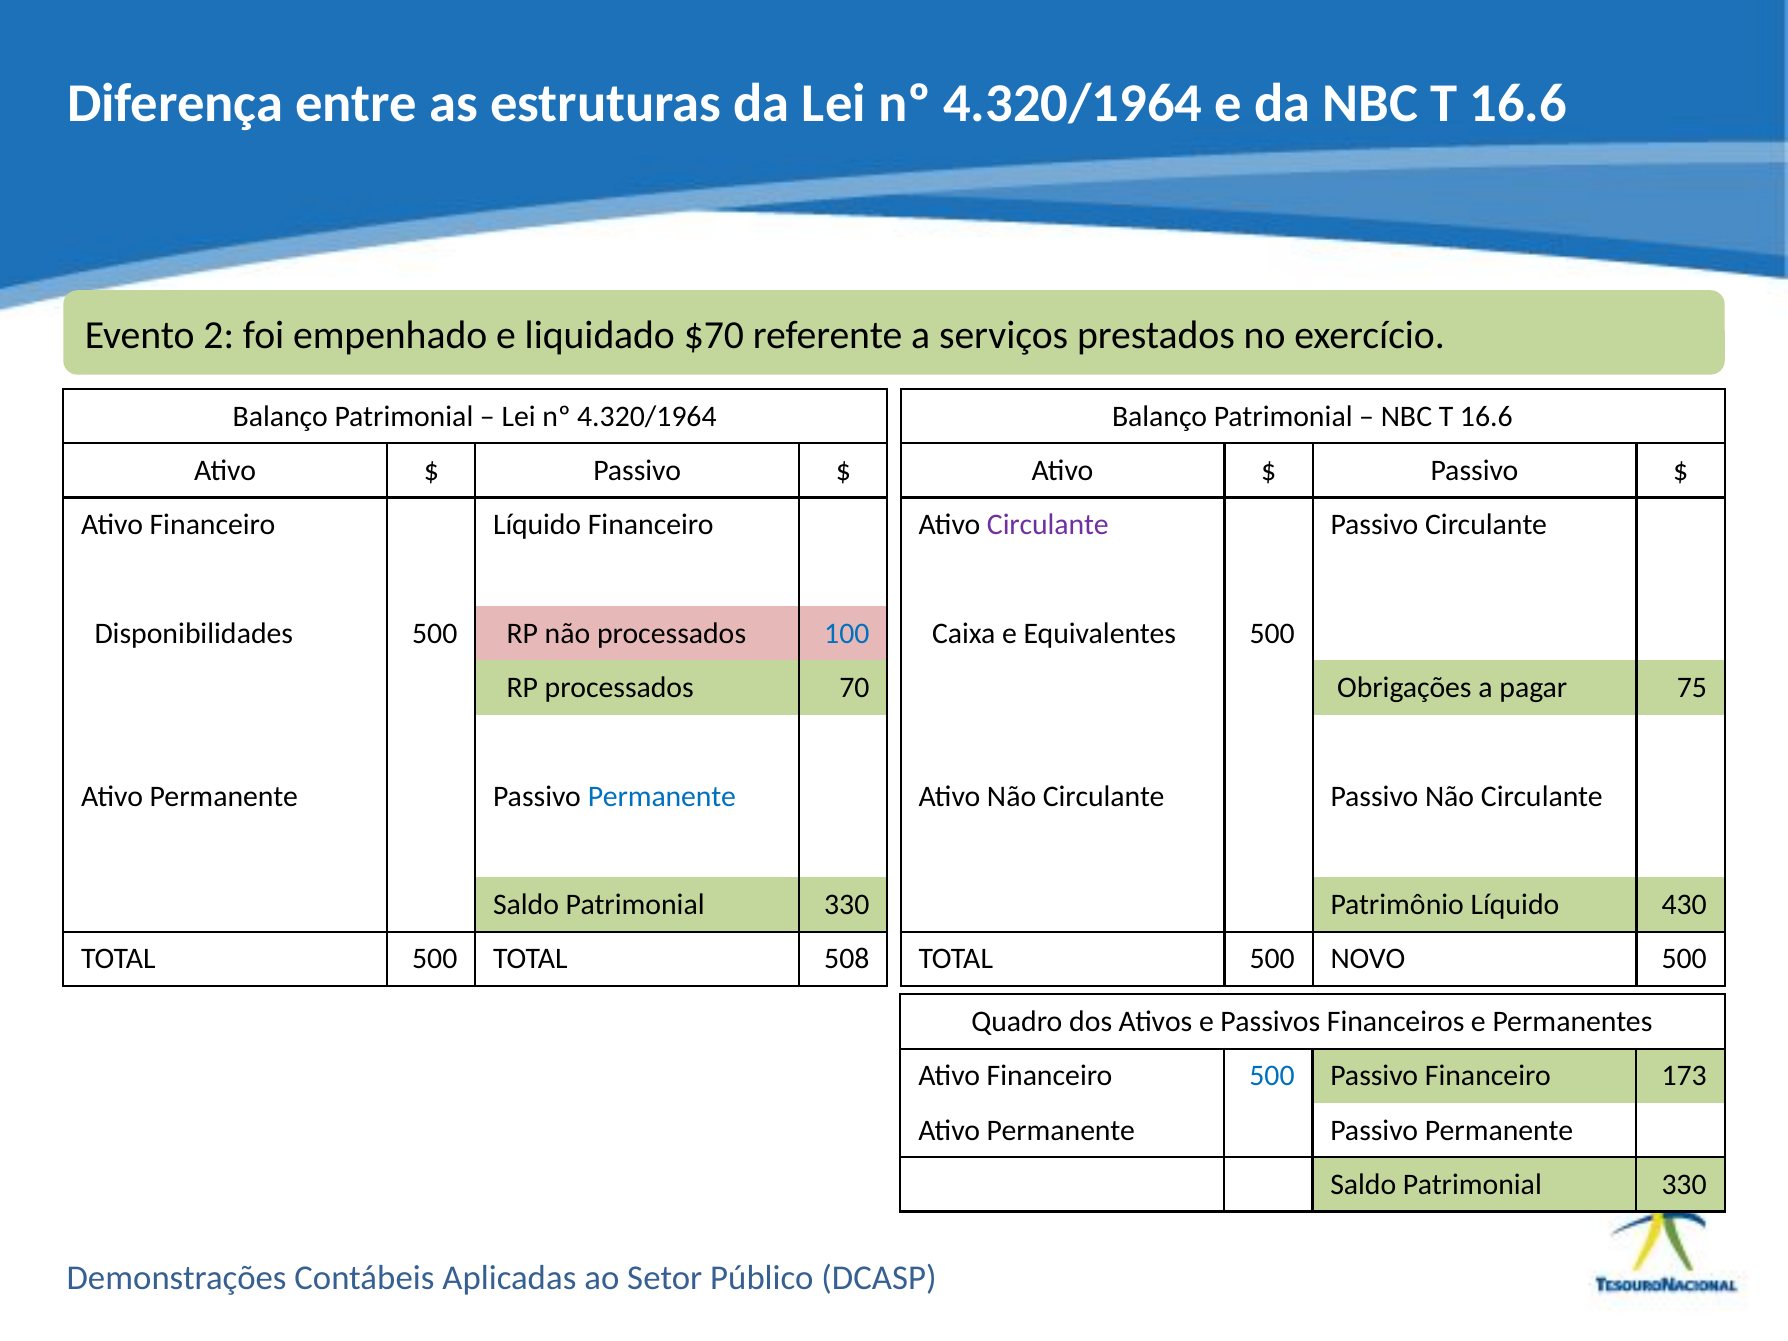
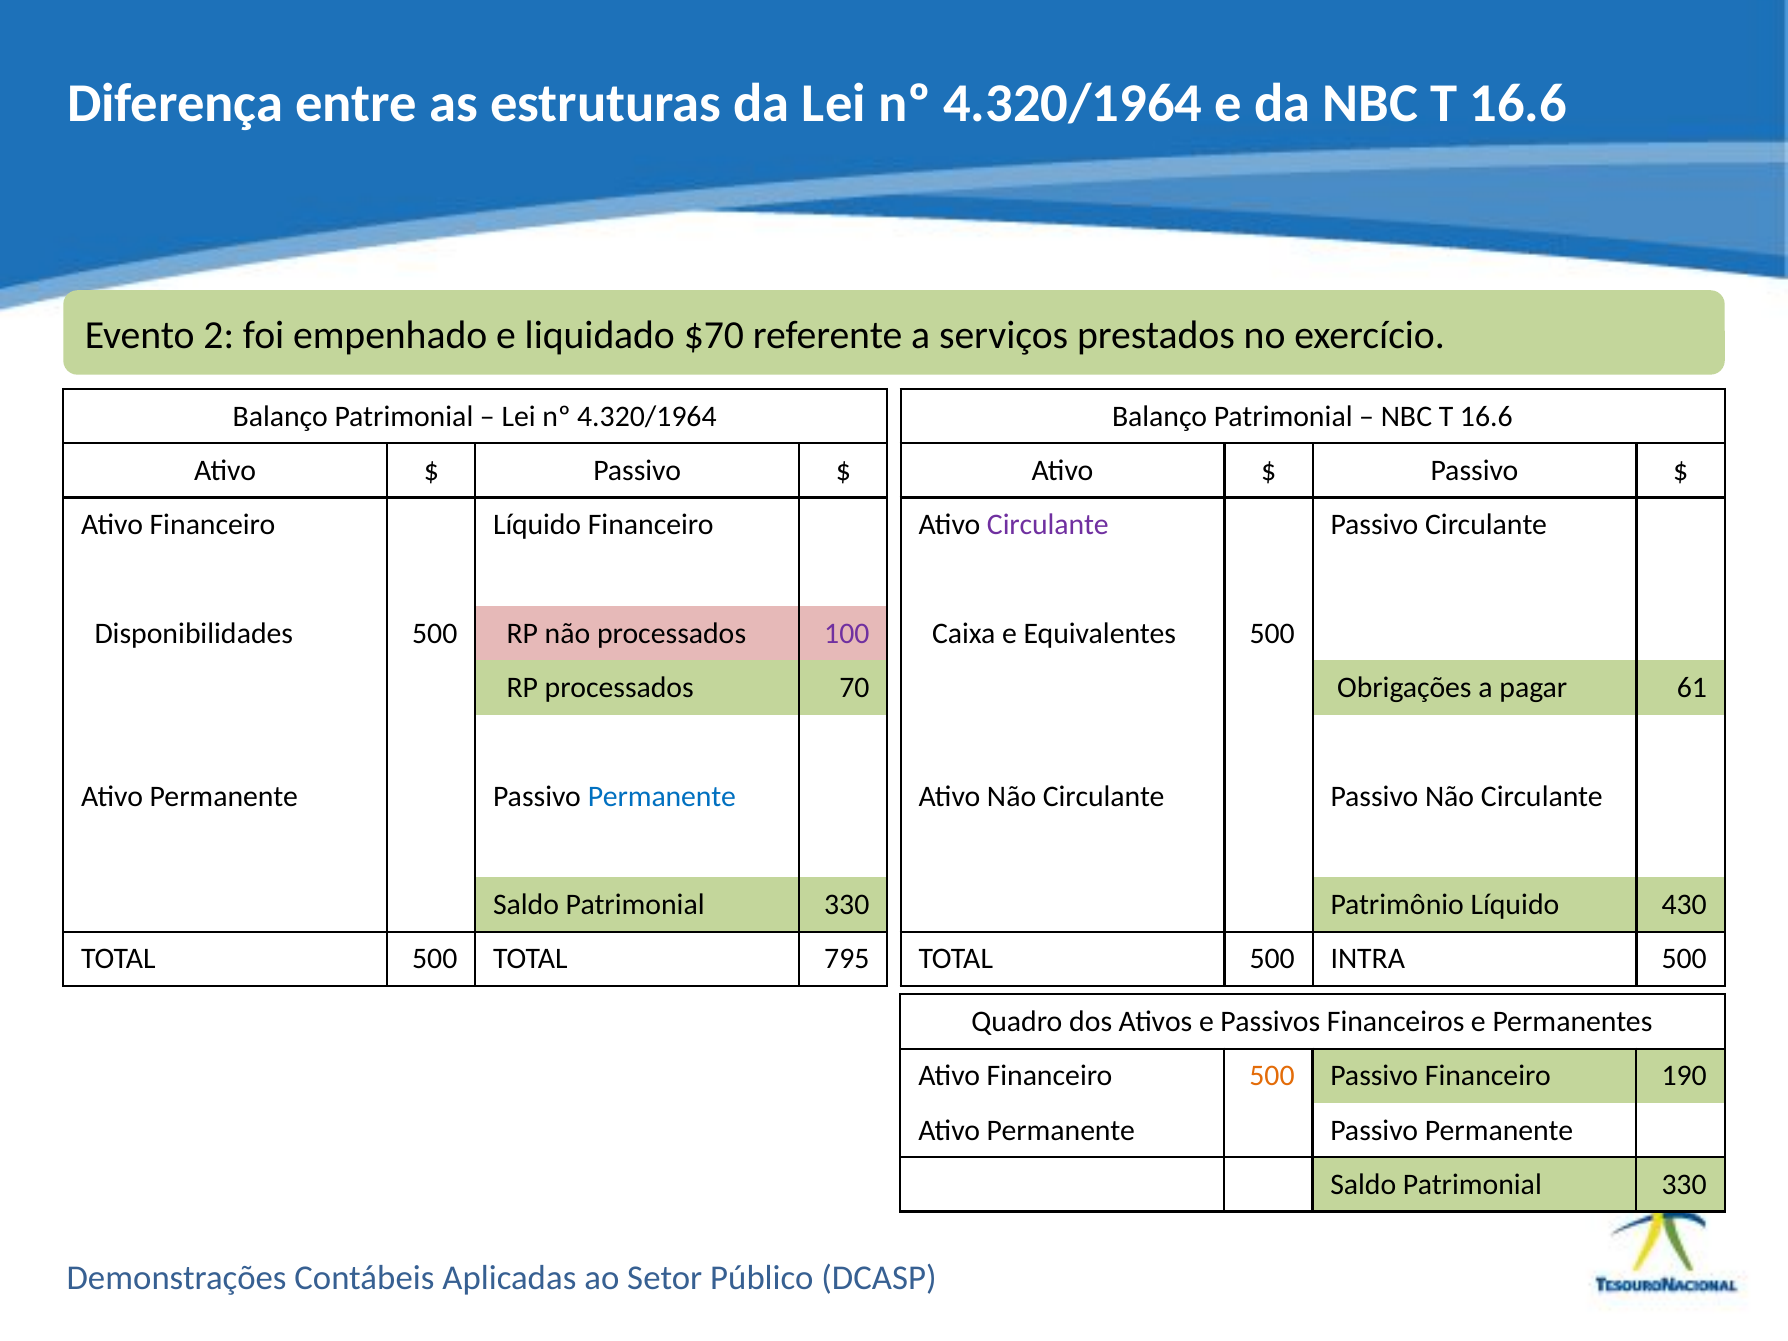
100 colour: blue -> purple
75: 75 -> 61
508: 508 -> 795
NOVO: NOVO -> INTRA
500 at (1272, 1076) colour: blue -> orange
173: 173 -> 190
